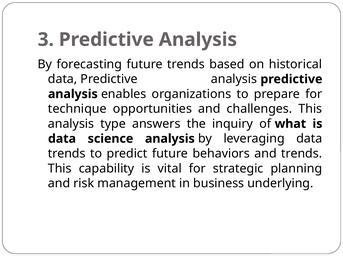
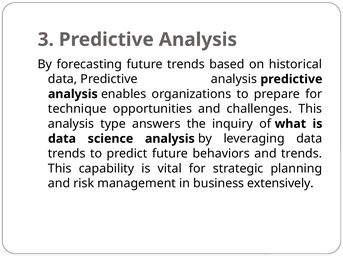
underlying: underlying -> extensively
